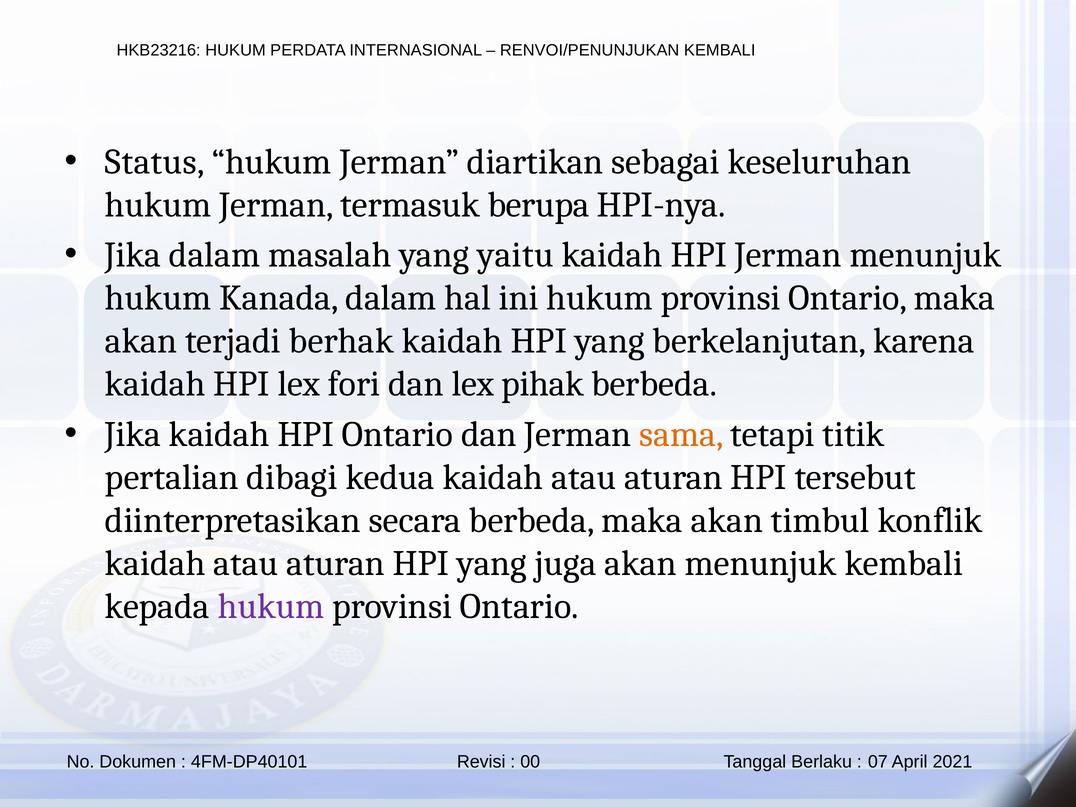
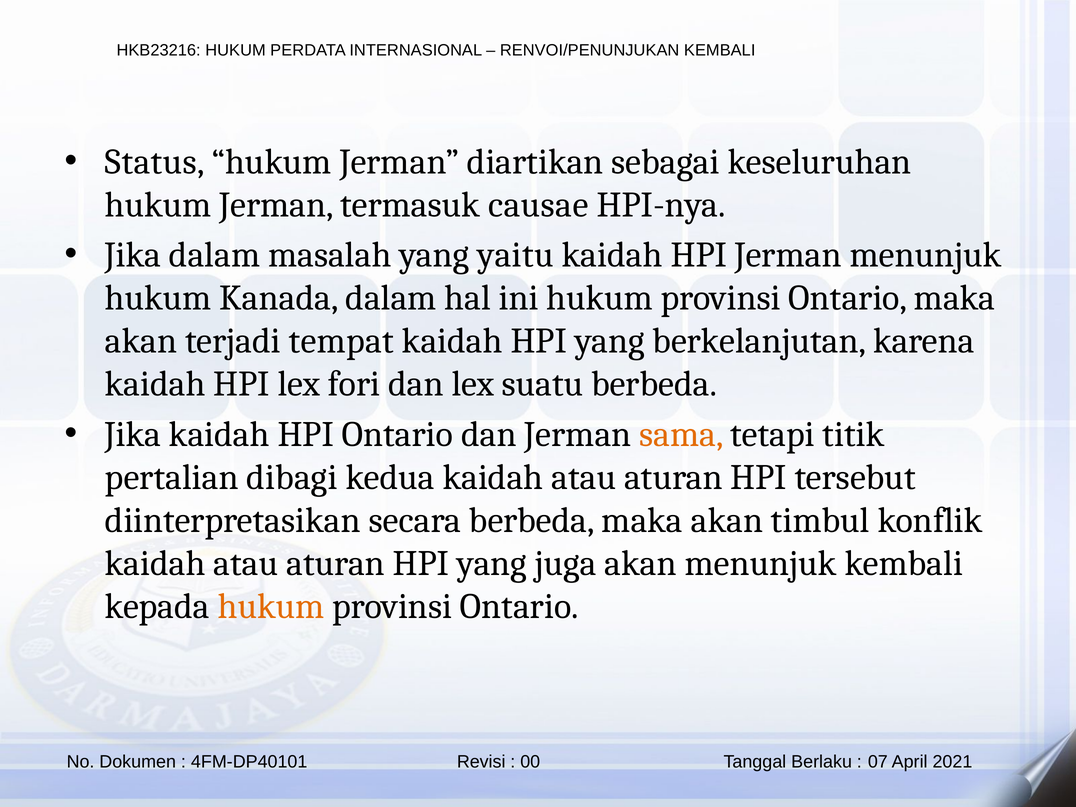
berupa: berupa -> causae
berhak: berhak -> tempat
pihak: pihak -> suatu
hukum at (271, 606) colour: purple -> orange
